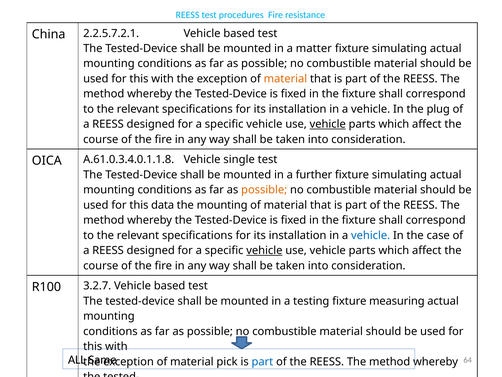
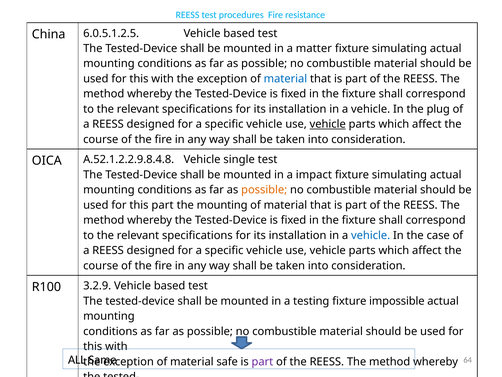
2.2.5.7.2.1: 2.2.5.7.2.1 -> 6.0.5.1.2.5
material at (285, 79) colour: orange -> blue
A.61.0.3.4.0.1.1.8: A.61.0.3.4.0.1.1.8 -> A.52.1.2.2.9.8.4.8
further: further -> impact
this data: data -> part
vehicle at (264, 250) underline: present -> none
3.2.7: 3.2.7 -> 3.2.9
measuring: measuring -> impossible
pick: pick -> safe
part at (262, 361) colour: blue -> purple
